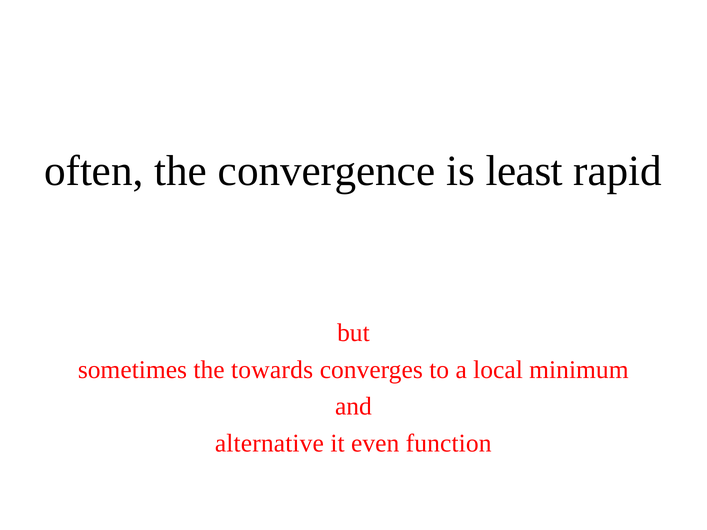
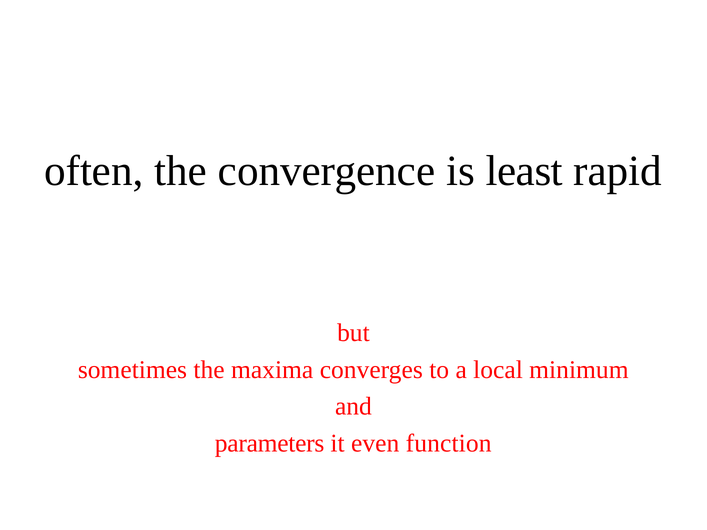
towards: towards -> maxima
alternative: alternative -> parameters
